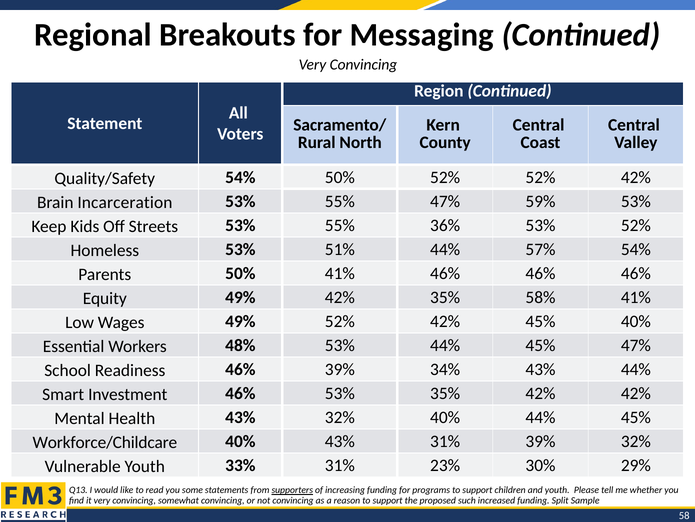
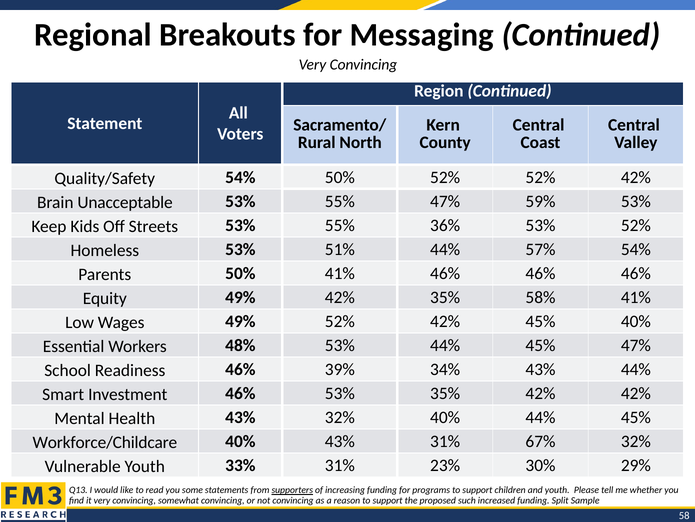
Incarceration: Incarceration -> Unacceptable
31% 39%: 39% -> 67%
